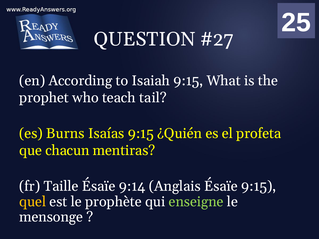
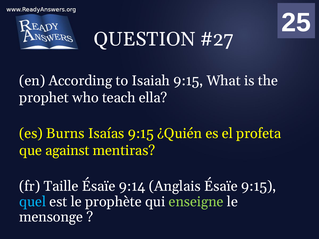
tail: tail -> ella
chacun: chacun -> against
quel colour: yellow -> light blue
